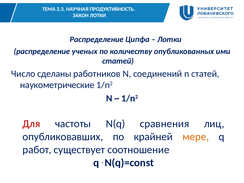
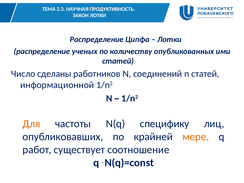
наукометрические: наукометрические -> информационной
Для colour: red -> orange
сравнения: сравнения -> специфику
